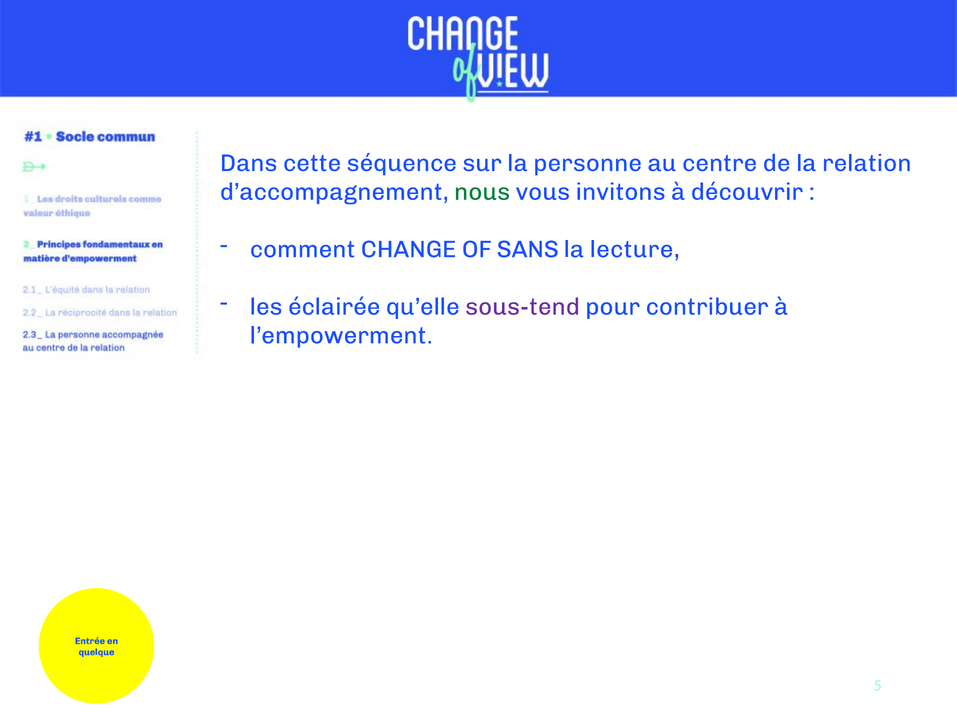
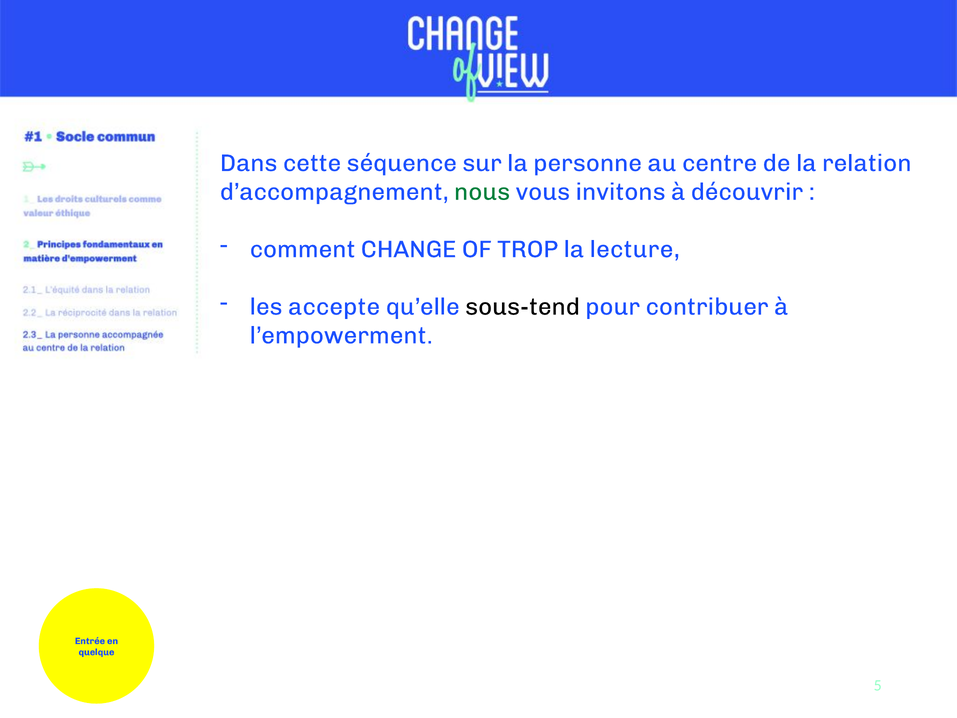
SANS: SANS -> TROP
éclairée: éclairée -> accepte
sous-tend colour: purple -> black
